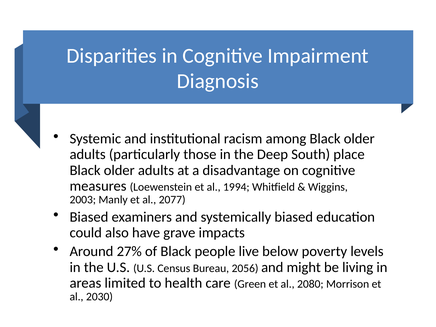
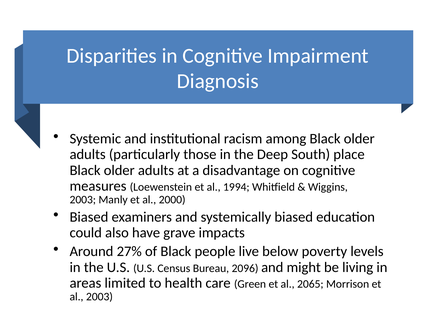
2077: 2077 -> 2000
2056: 2056 -> 2096
2080: 2080 -> 2065
al 2030: 2030 -> 2003
